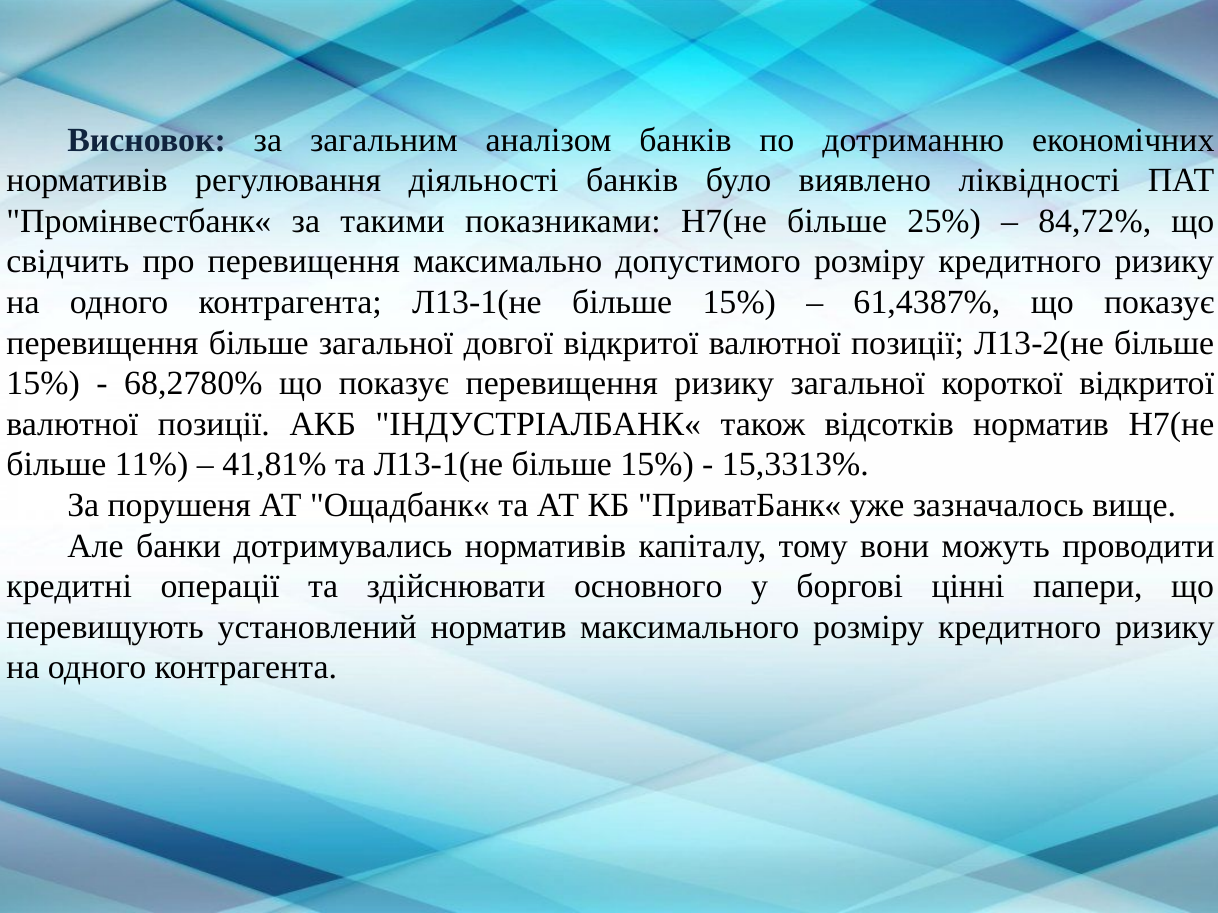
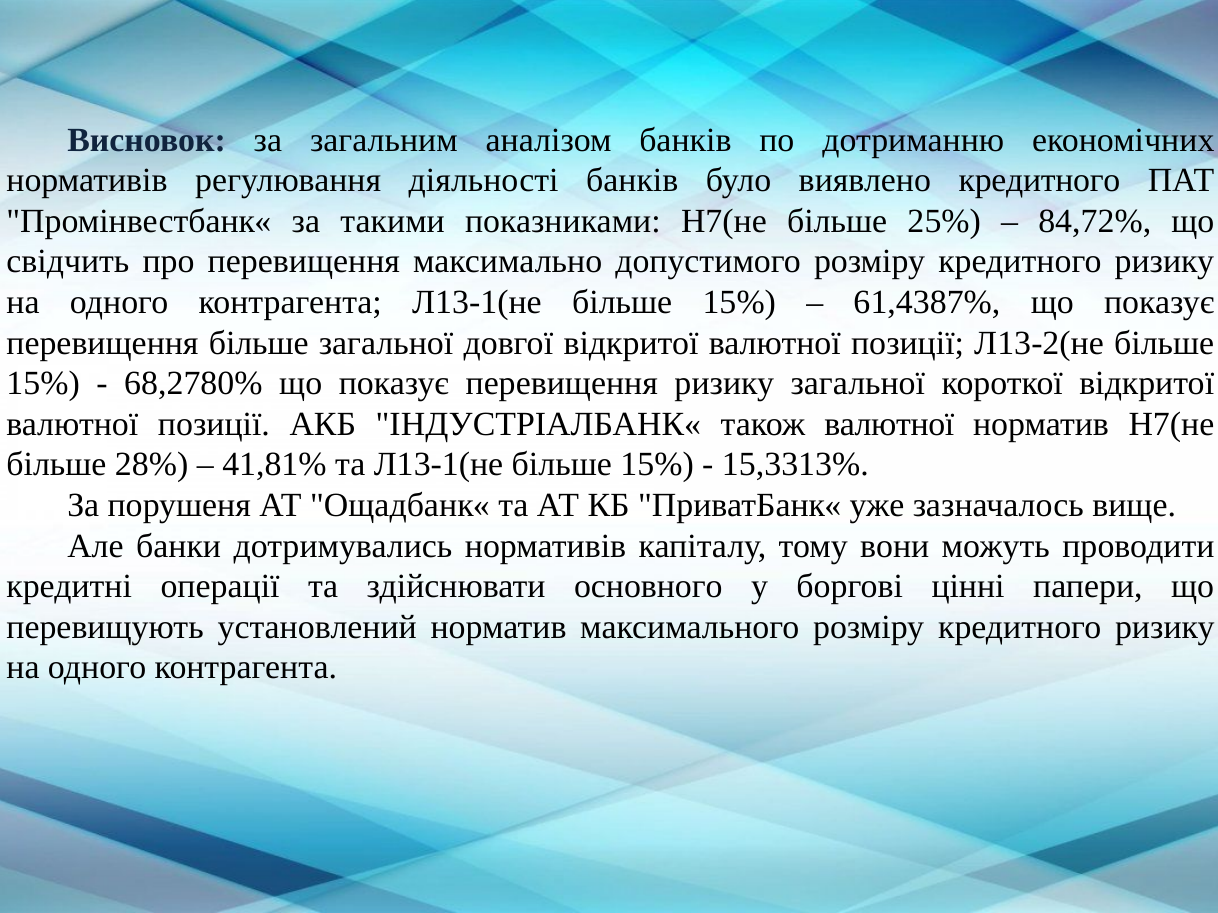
виявлено ліквідності: ліквідності -> кредитного
також відсотків: відсотків -> валютної
11%: 11% -> 28%
